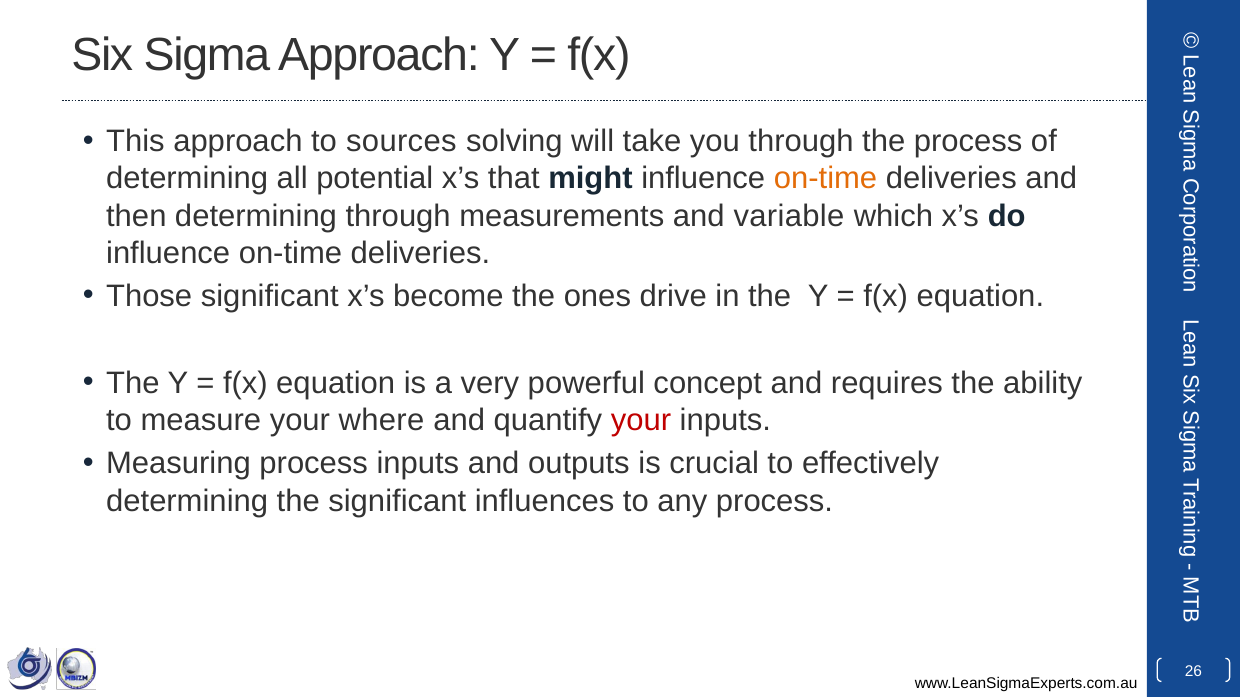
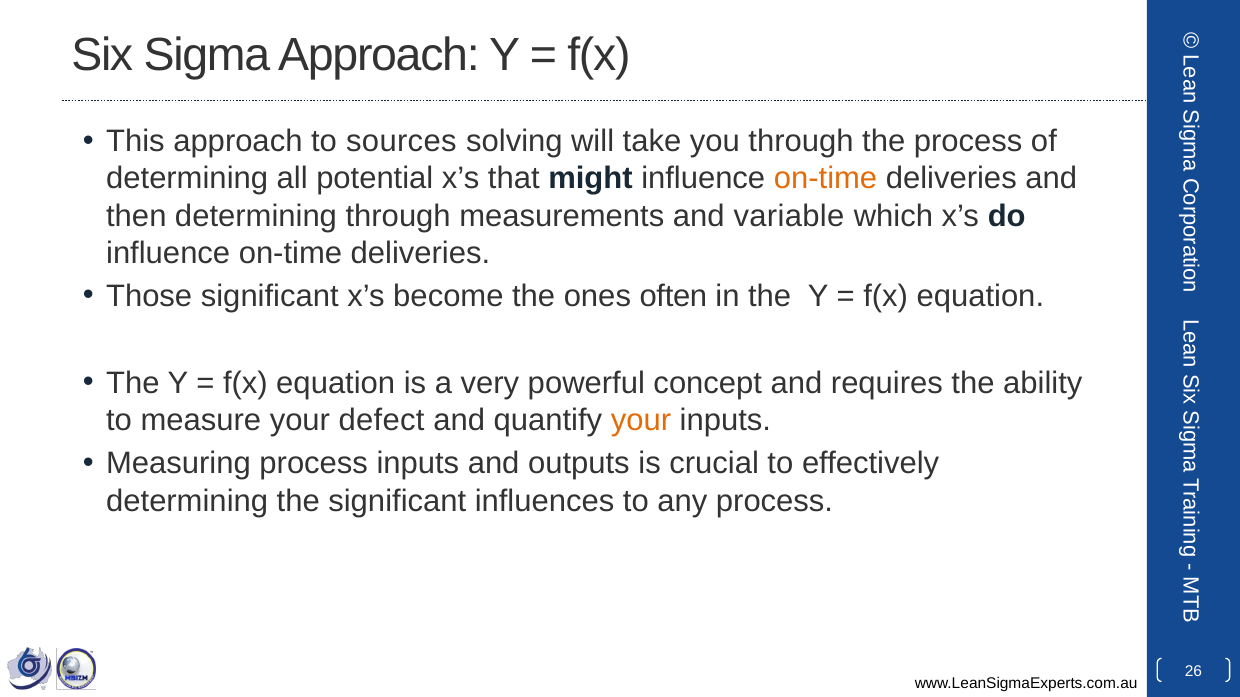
drive: drive -> often
where: where -> defect
your at (641, 421) colour: red -> orange
